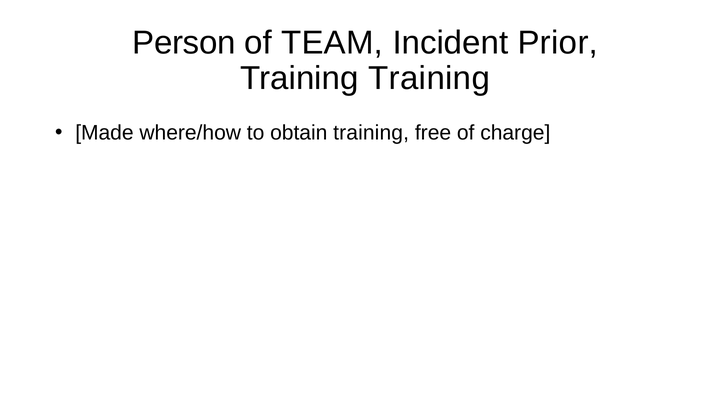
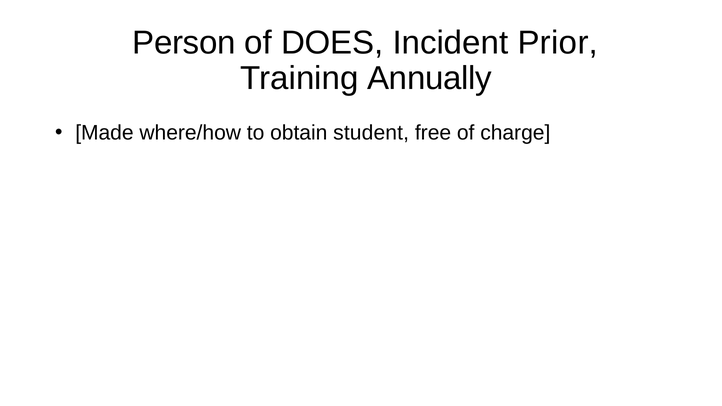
TEAM: TEAM -> DOES
Training Training: Training -> Annually
obtain training: training -> student
